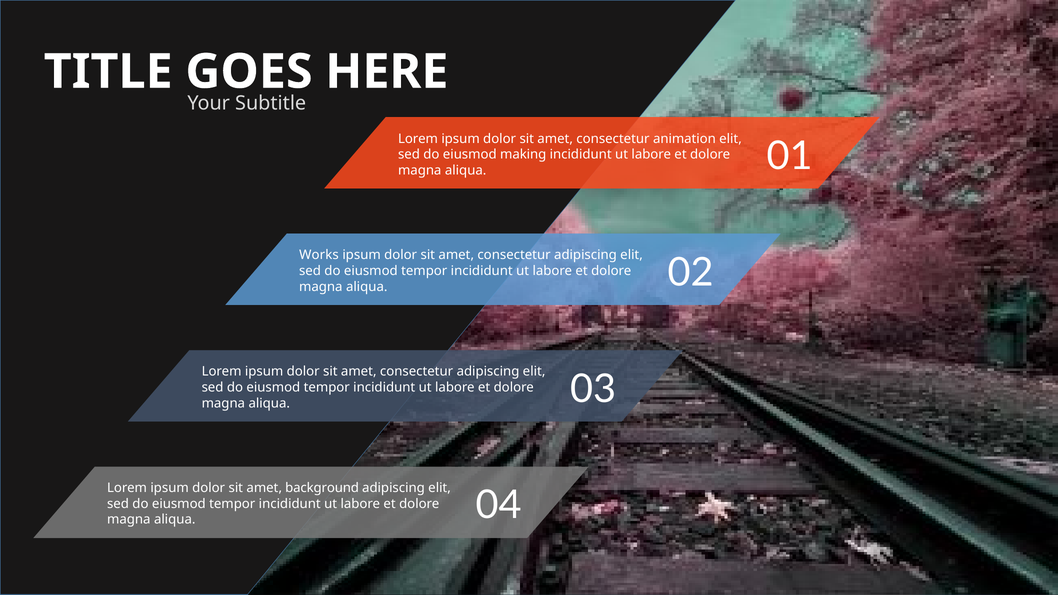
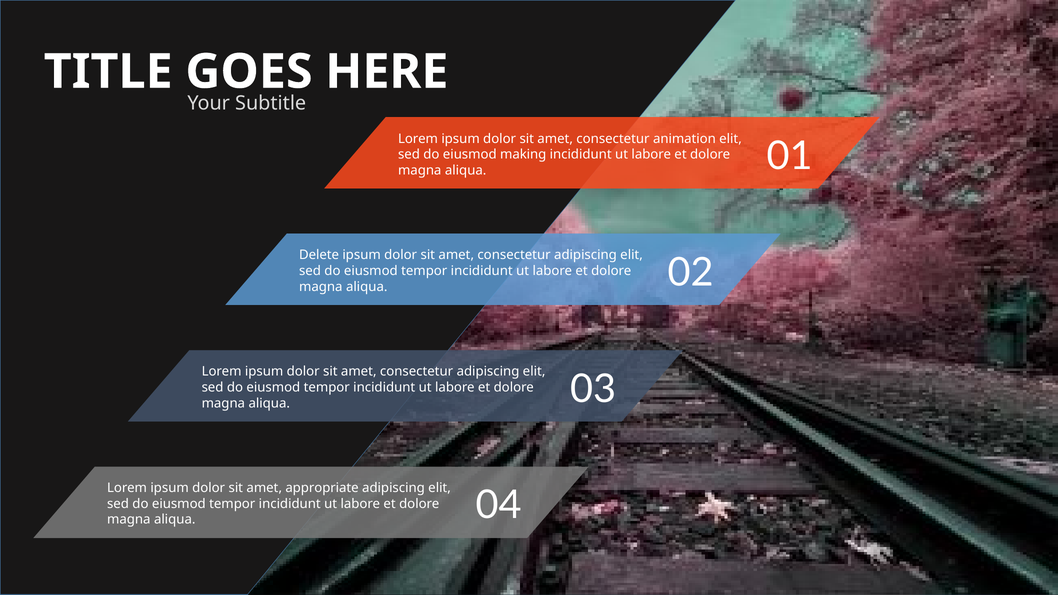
Works: Works -> Delete
background: background -> appropriate
